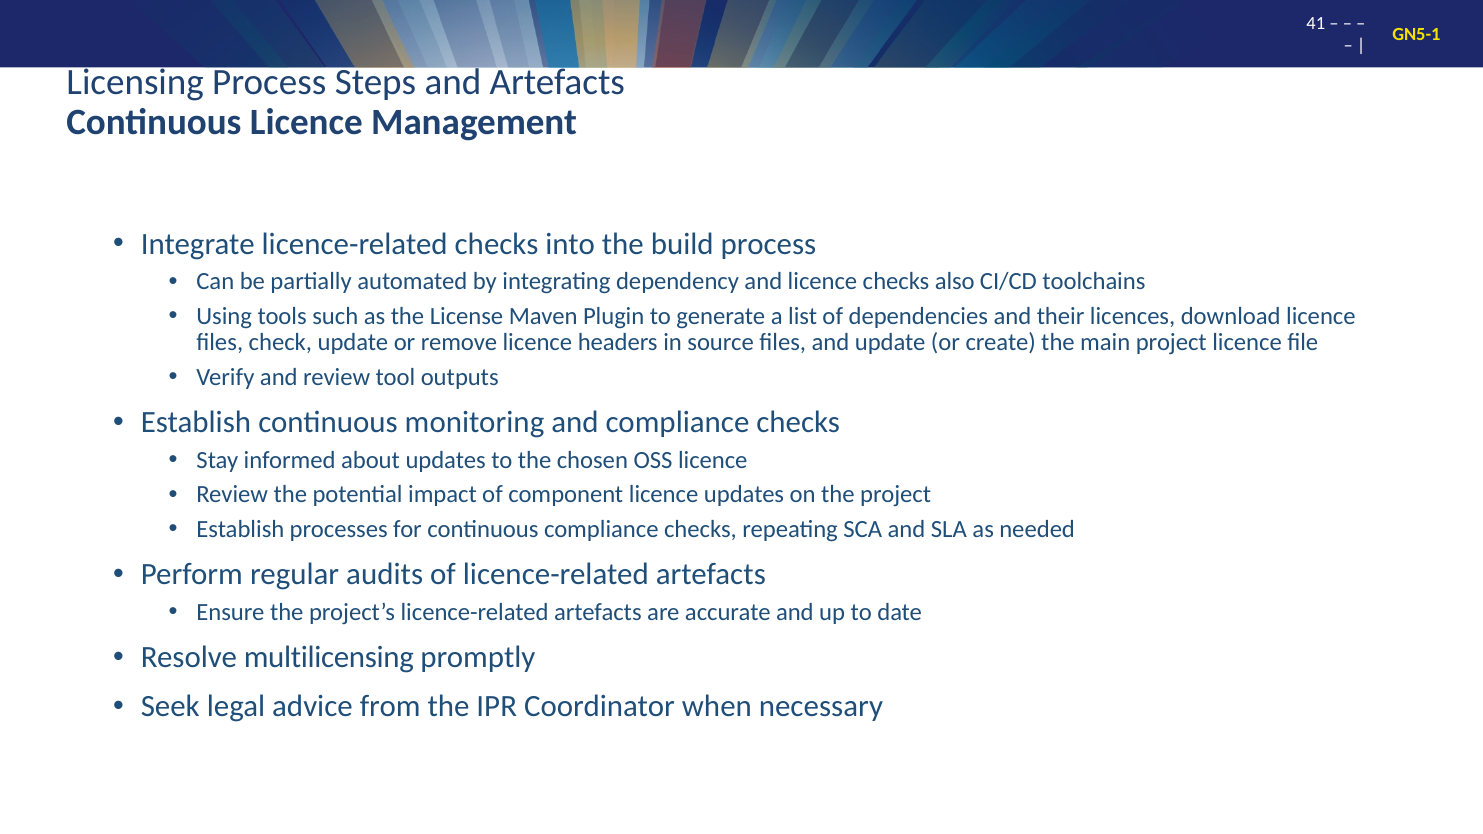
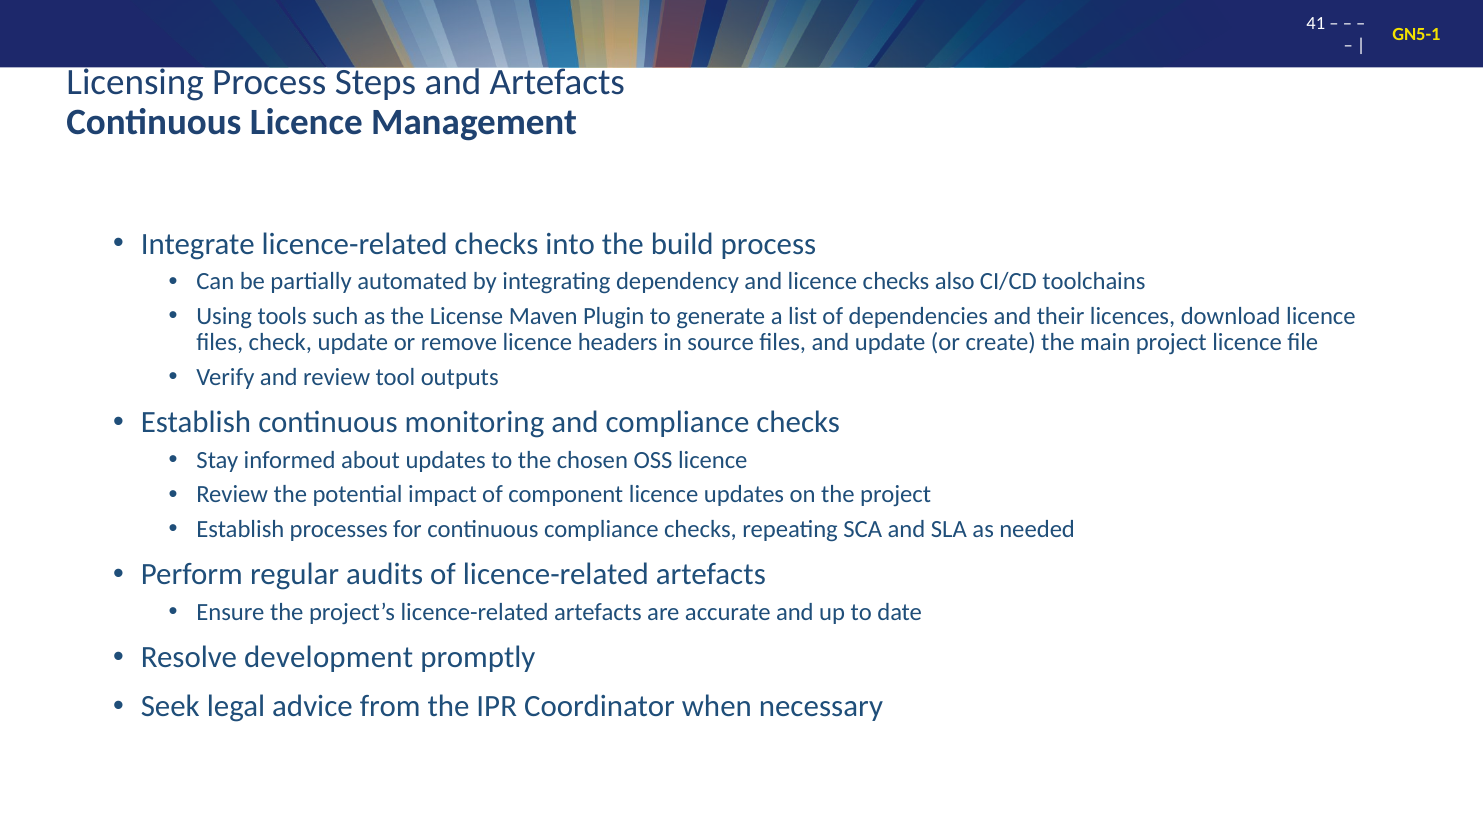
multilicensing: multilicensing -> development
